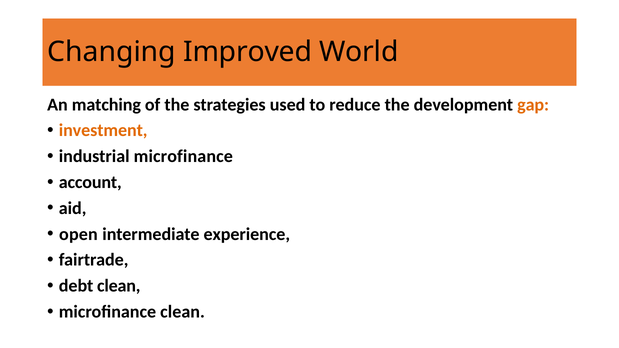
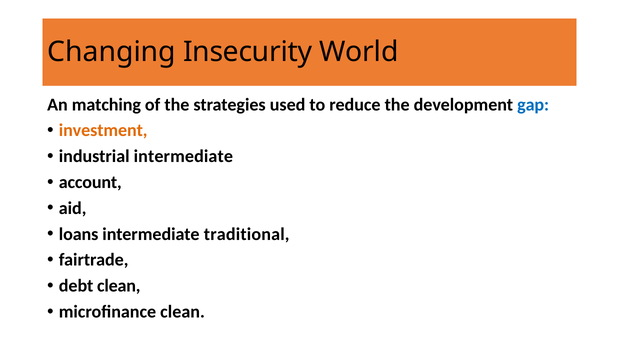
Improved: Improved -> Insecurity
gap colour: orange -> blue
industrial microfinance: microfinance -> intermediate
open: open -> loans
experience: experience -> traditional
